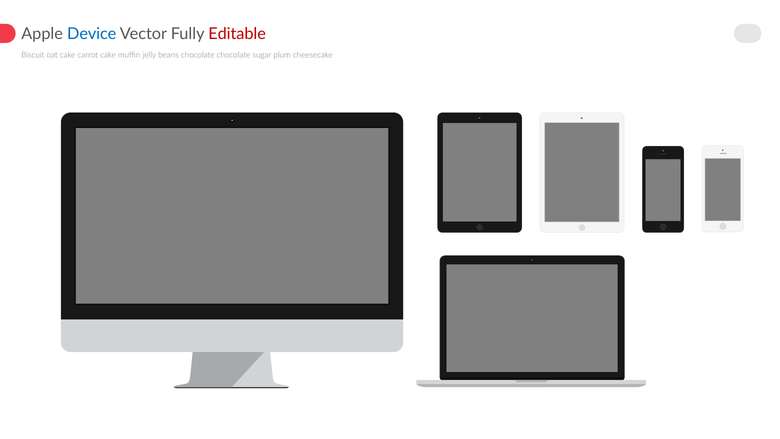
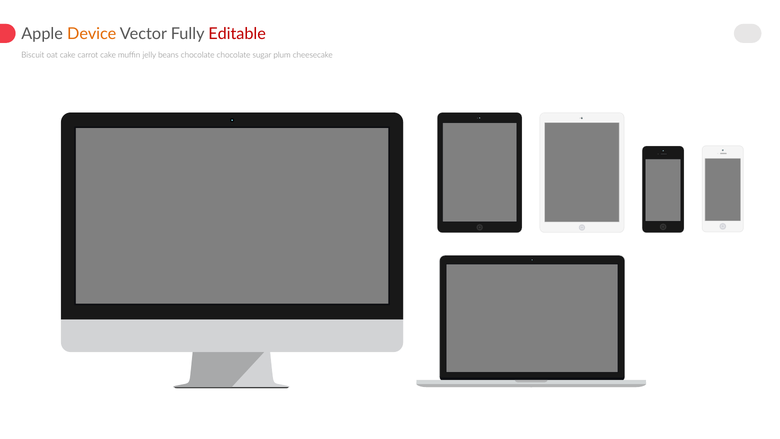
Device colour: blue -> orange
